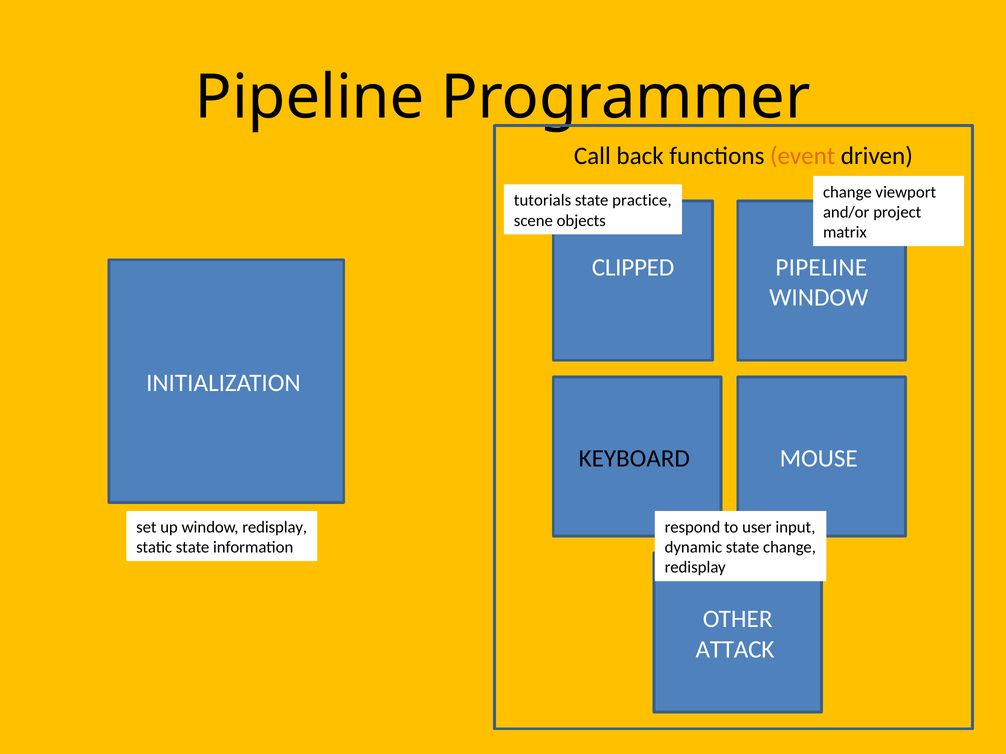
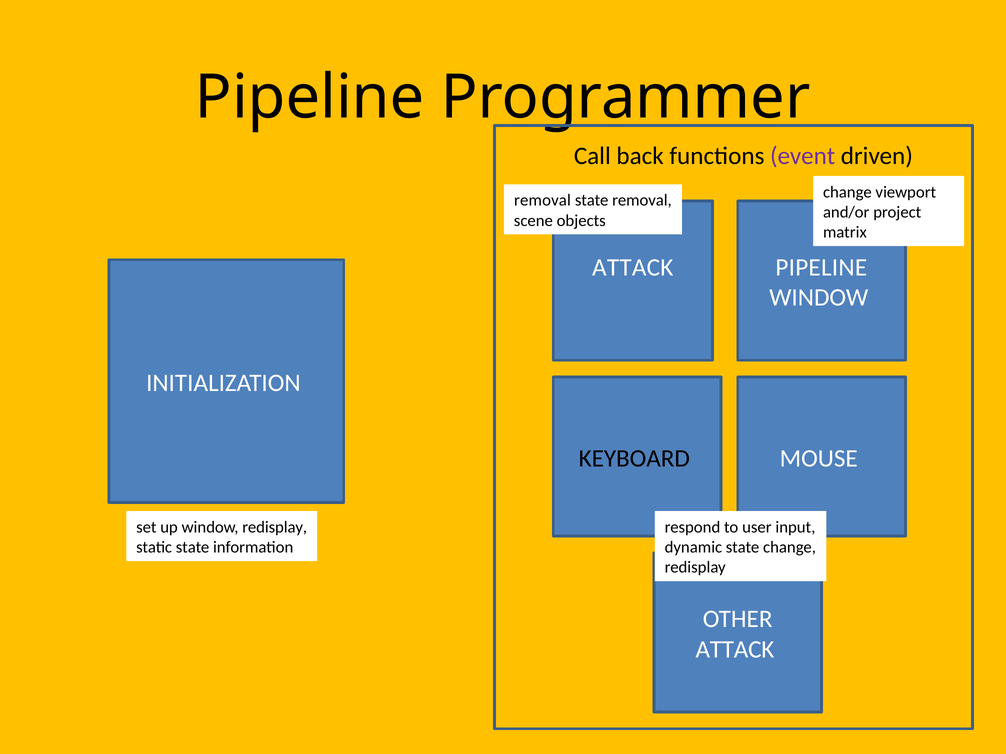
event colour: orange -> purple
tutorials at (543, 201): tutorials -> removal
state practice: practice -> removal
CLIPPED at (633, 267): CLIPPED -> ATTACK
